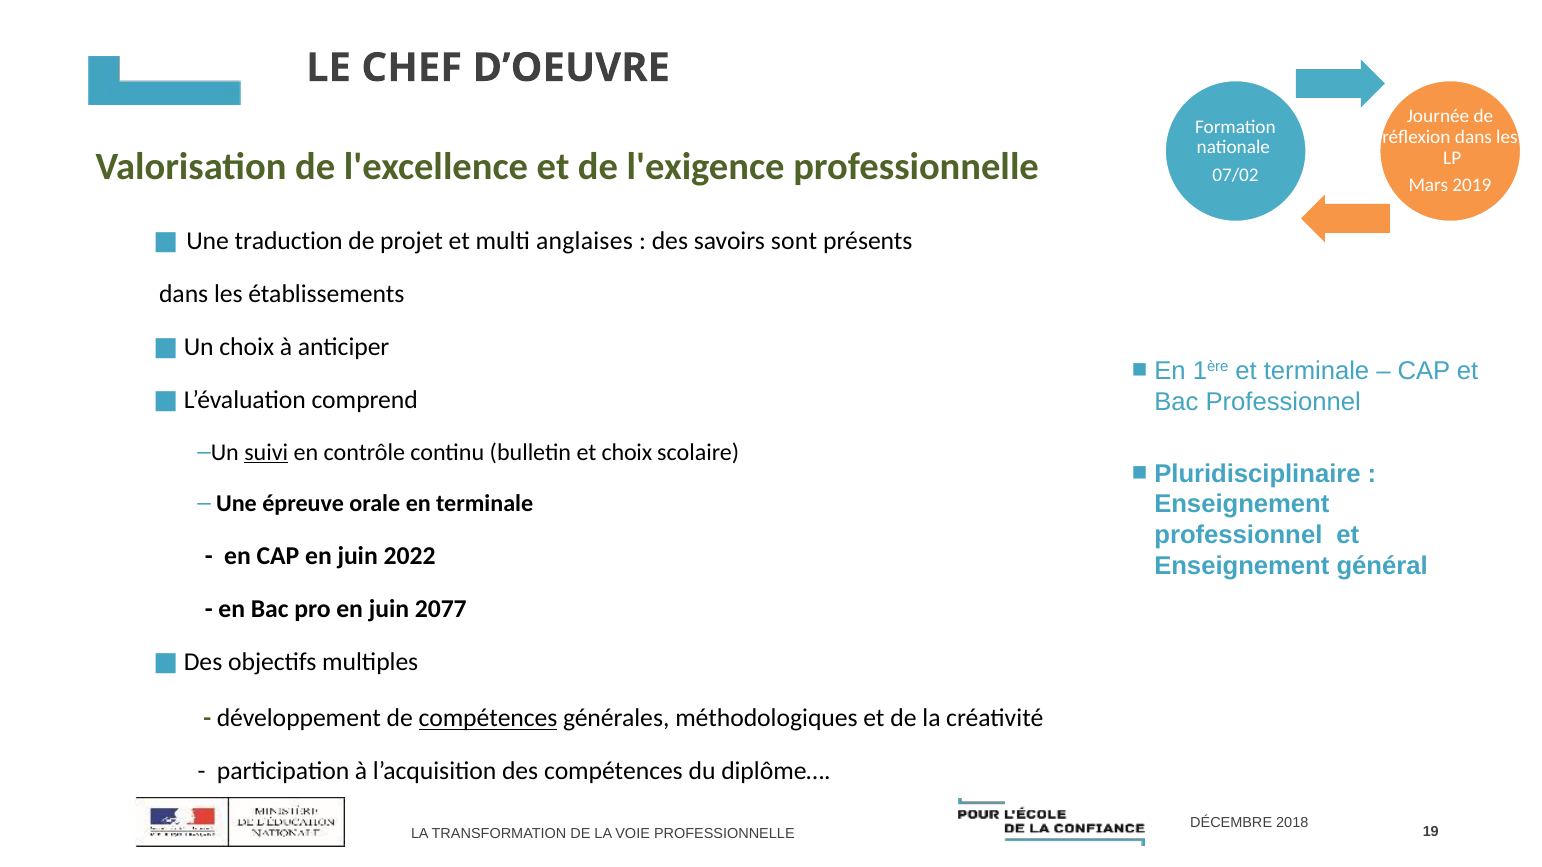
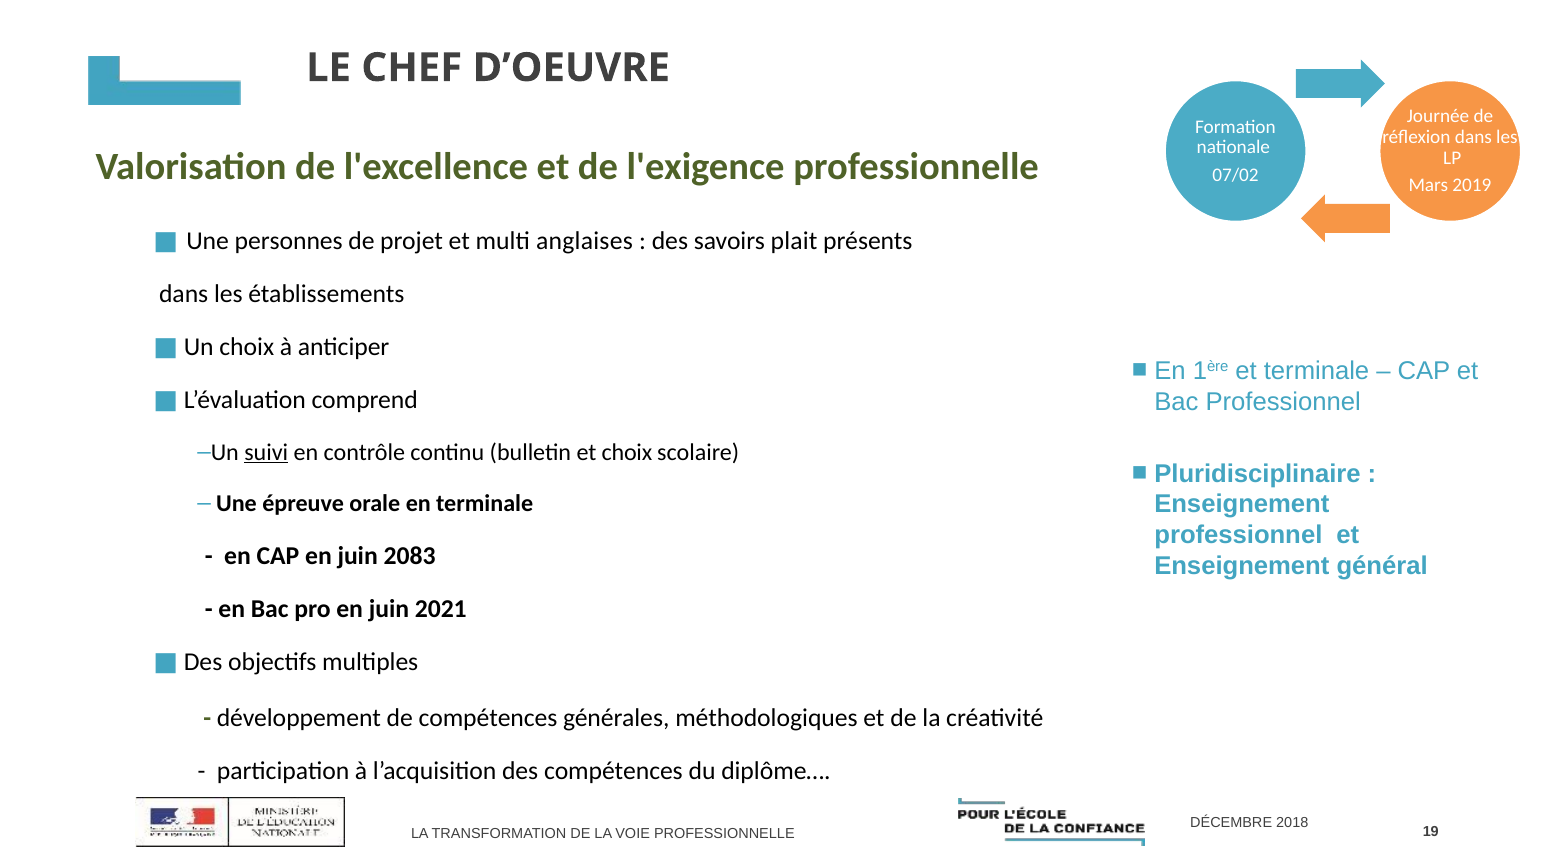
traduction: traduction -> personnes
sont: sont -> plait
2022: 2022 -> 2083
2077: 2077 -> 2021
compétences at (488, 719) underline: present -> none
